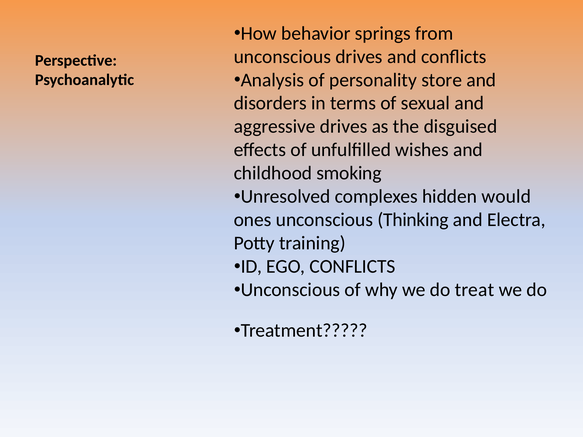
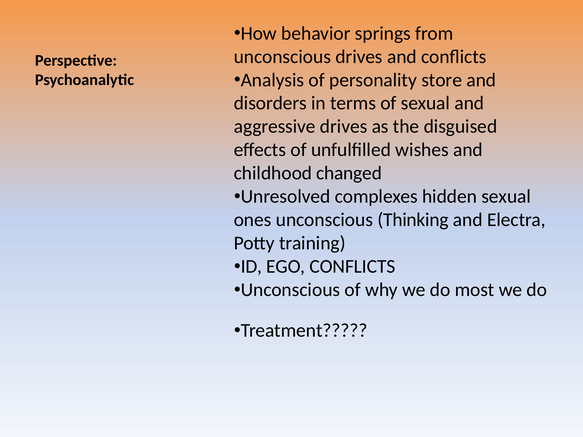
smoking: smoking -> changed
hidden would: would -> sexual
treat: treat -> most
